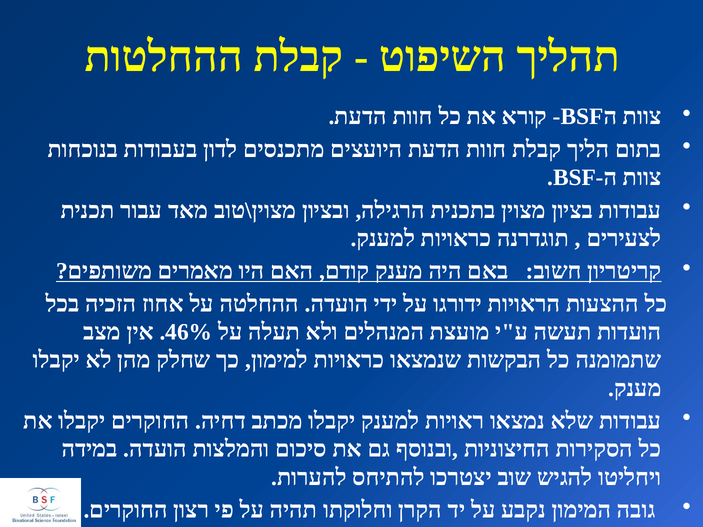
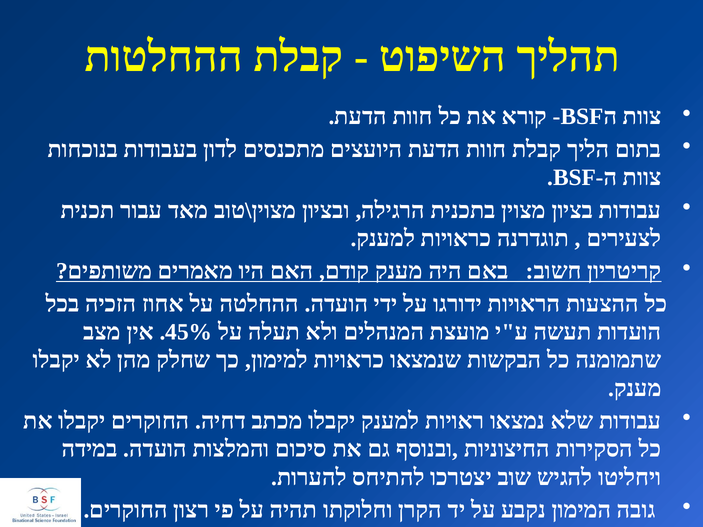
46%: 46% -> 45%
